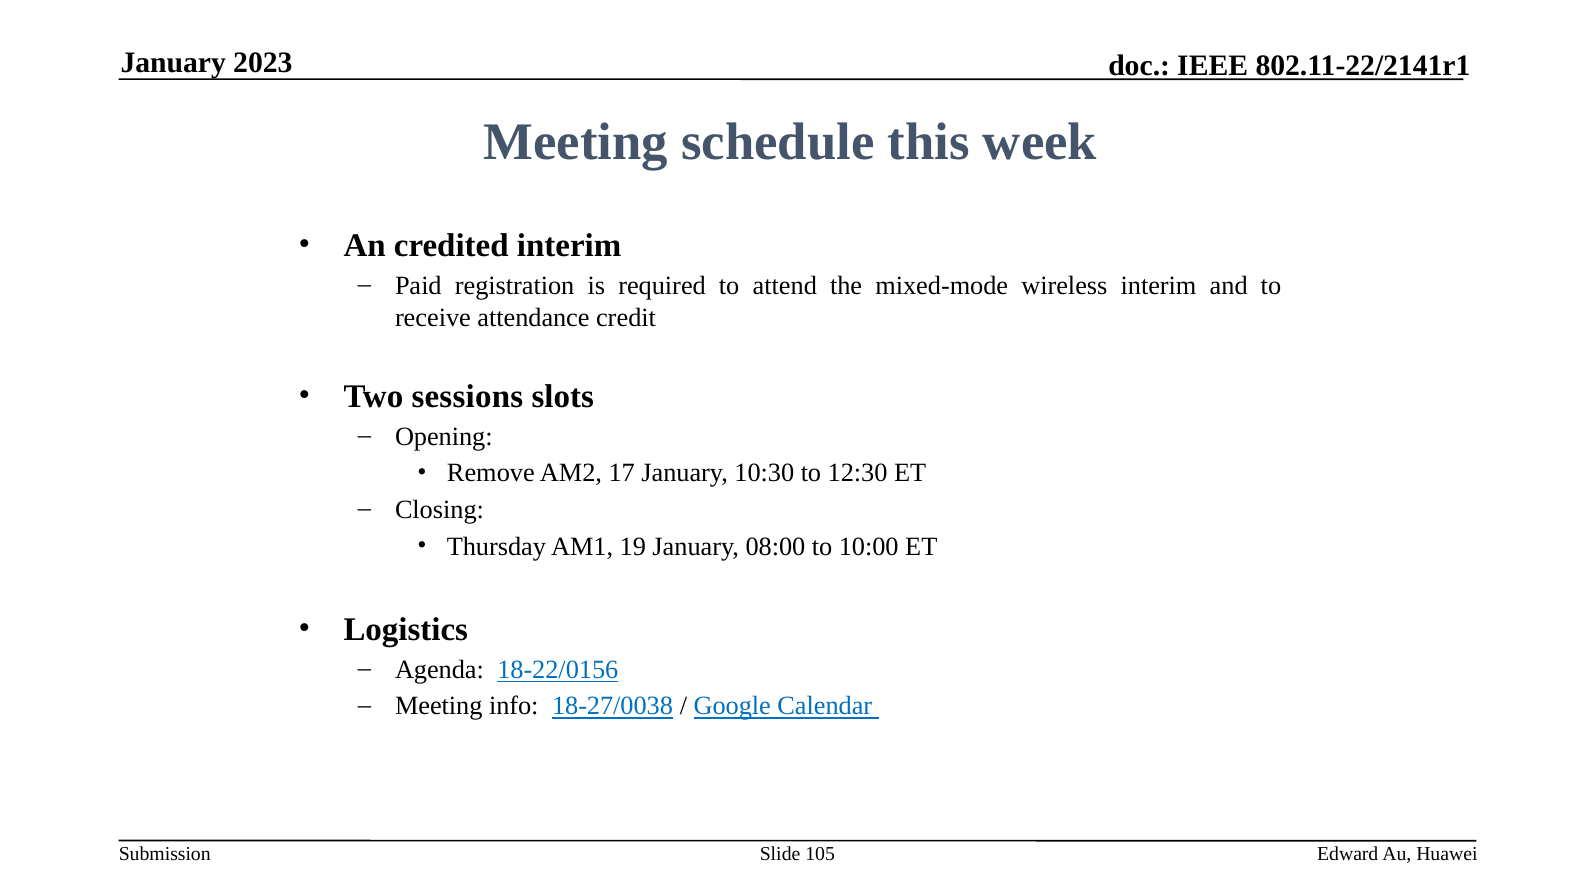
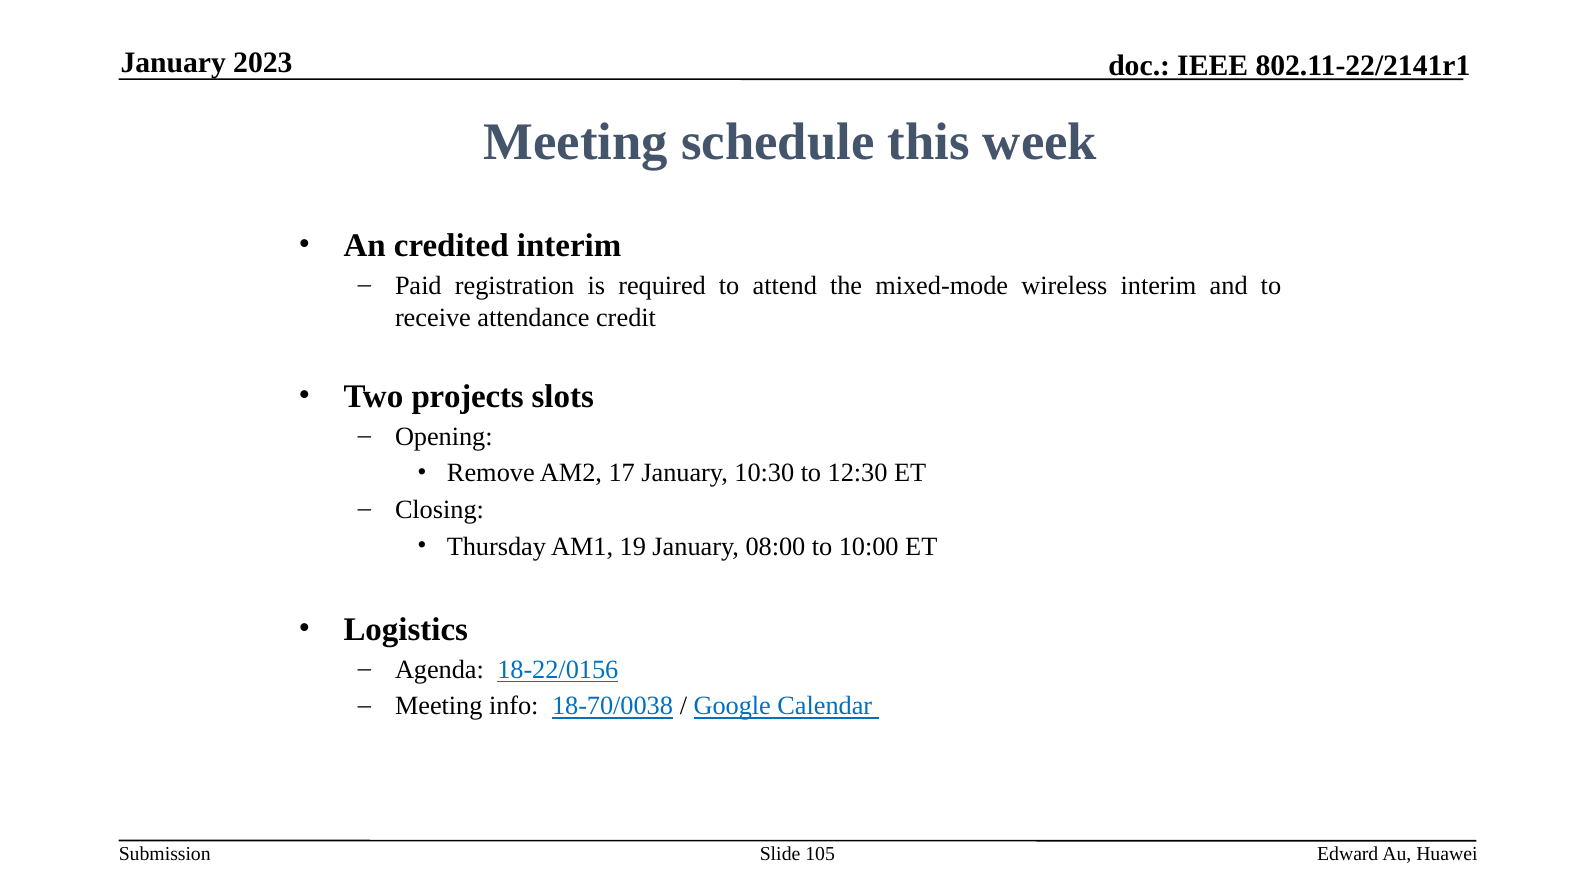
sessions: sessions -> projects
18-27/0038: 18-27/0038 -> 18-70/0038
